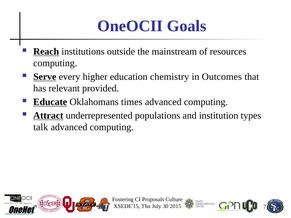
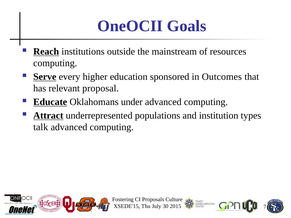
chemistry: chemistry -> sponsored
provided: provided -> proposal
times: times -> under
